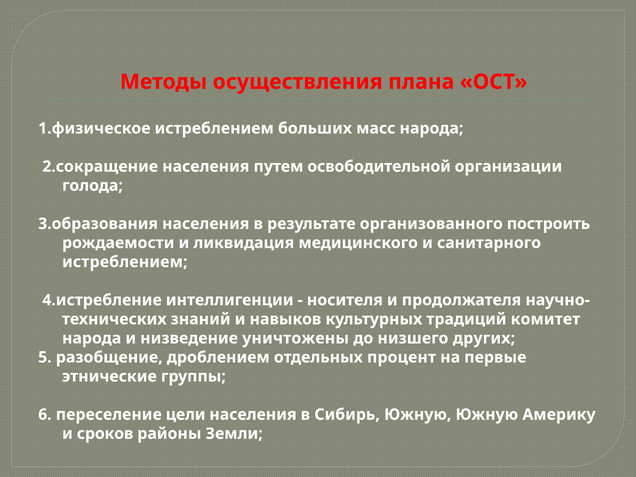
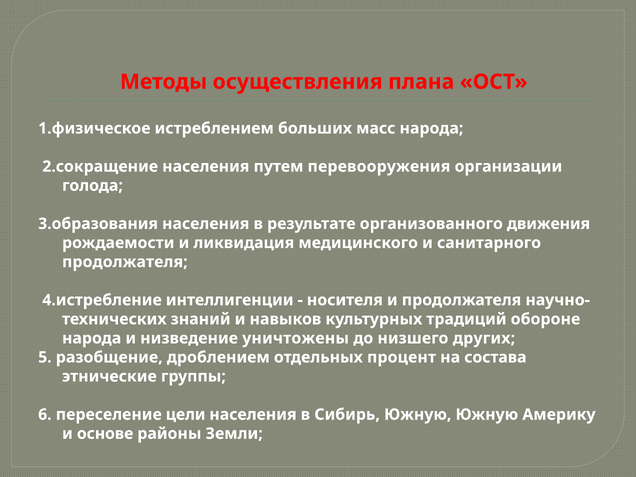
освободительной: освободительной -> перевооружения
построить: построить -> движения
истреблением at (125, 262): истреблением -> продолжателя
комитет: комитет -> обороне
первые: первые -> состава
сроков: сроков -> основе
